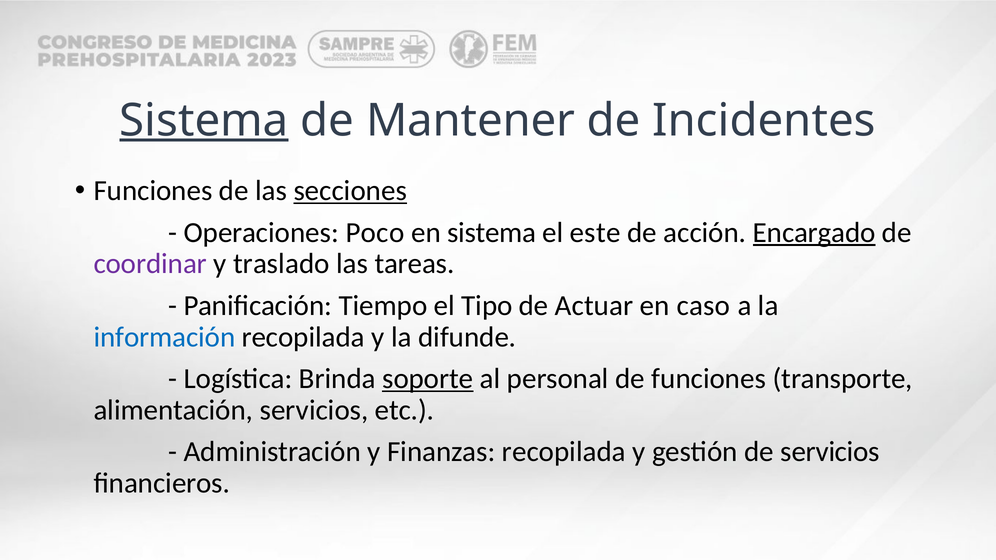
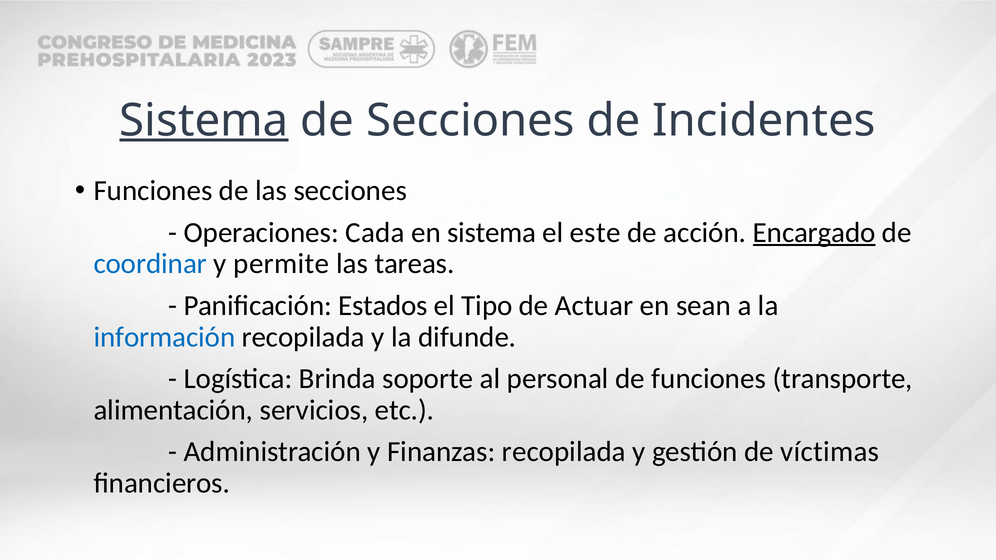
de Mantener: Mantener -> Secciones
secciones at (350, 191) underline: present -> none
Poco: Poco -> Cada
coordinar colour: purple -> blue
traslado: traslado -> permite
Tiempo: Tiempo -> Estados
caso: caso -> sean
soporte underline: present -> none
de servicios: servicios -> víctimas
